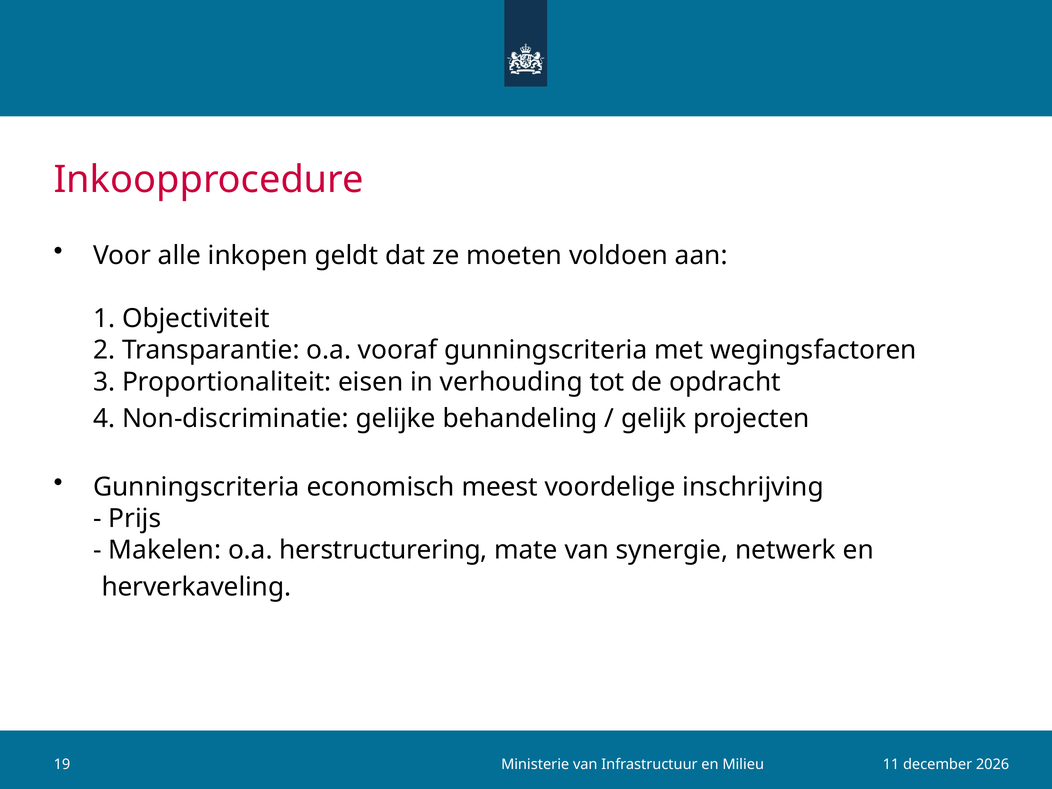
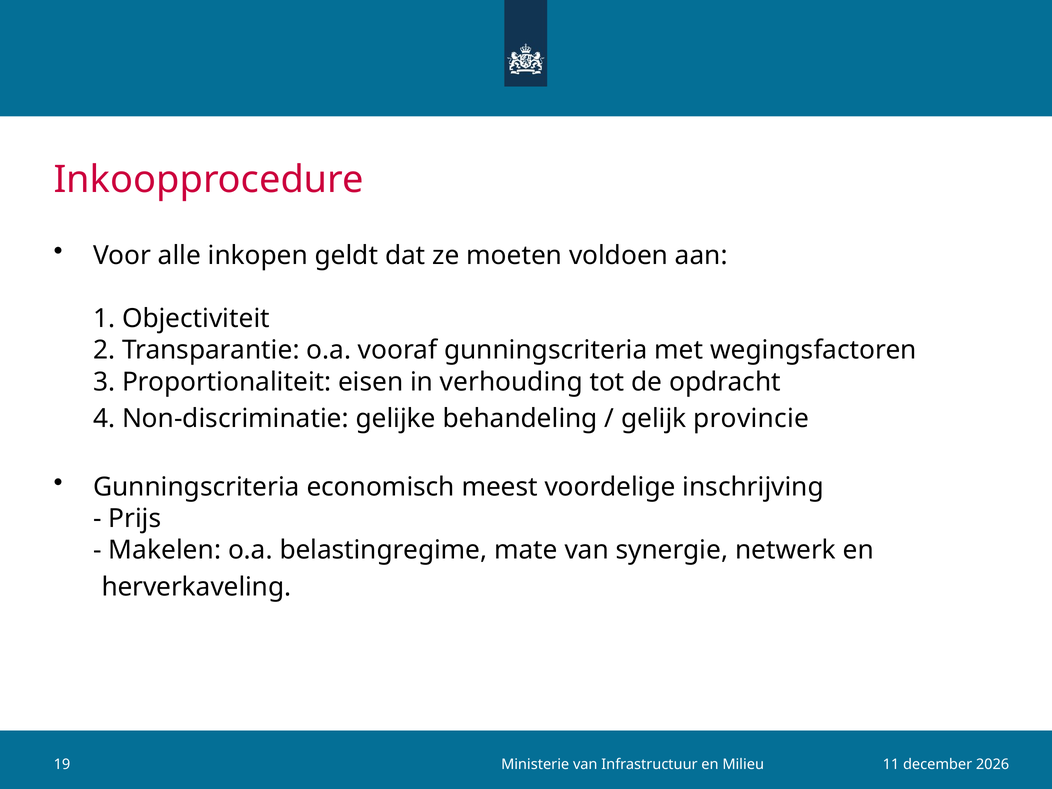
projecten: projecten -> provincie
herstructurering: herstructurering -> belastingregime
